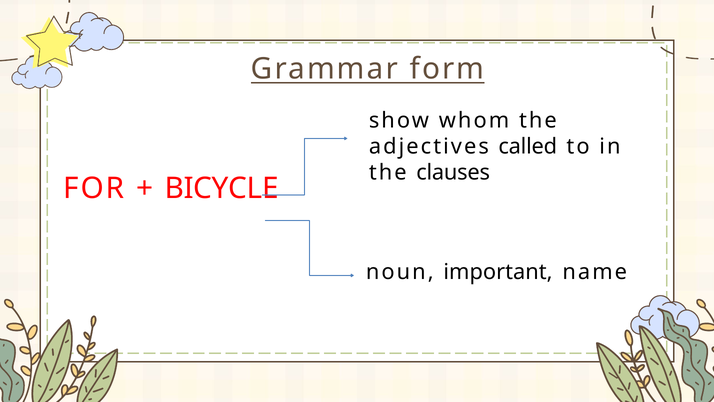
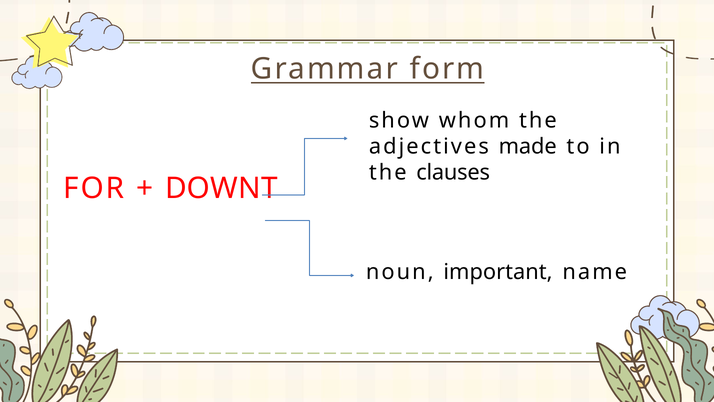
called: called -> made
BICYCLE: BICYCLE -> DOWNT
